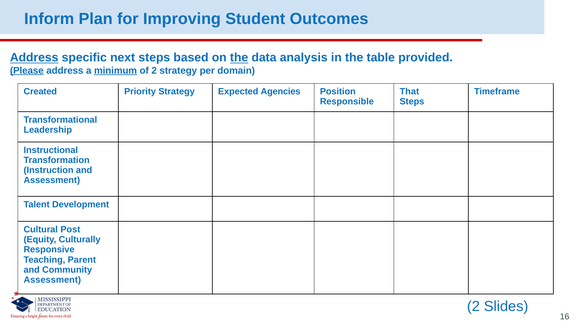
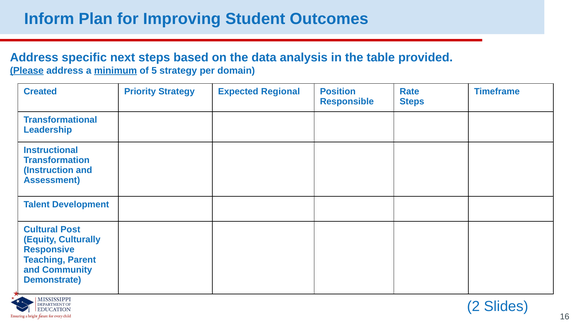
Address at (34, 58) underline: present -> none
the at (239, 58) underline: present -> none
of 2: 2 -> 5
Agencies: Agencies -> Regional
That: That -> Rate
Assessment at (52, 280): Assessment -> Demonstrate
